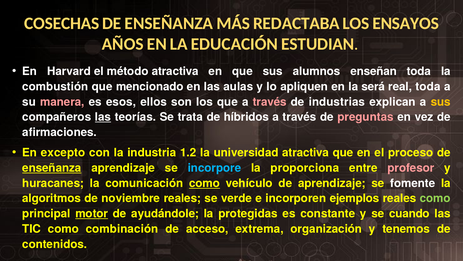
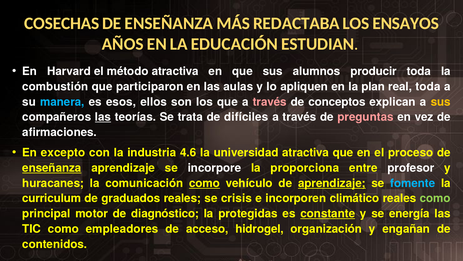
enseñan: enseñan -> producir
mencionado: mencionado -> participaron
será: será -> plan
manera colour: pink -> light blue
industrias: industrias -> conceptos
híbridos: híbridos -> difíciles
1.2: 1.2 -> 4.6
incorpore colour: light blue -> white
profesor colour: pink -> white
aprendizaje at (332, 183) underline: none -> present
fomente colour: white -> light blue
algoritmos: algoritmos -> curriculum
noviembre: noviembre -> graduados
verde: verde -> crisis
ejemplos: ejemplos -> climático
motor underline: present -> none
ayudándole: ayudándole -> diagnóstico
constante underline: none -> present
cuando: cuando -> energía
combinación: combinación -> empleadores
extrema: extrema -> hidrogel
tenemos: tenemos -> engañan
